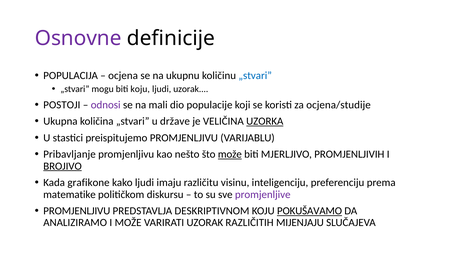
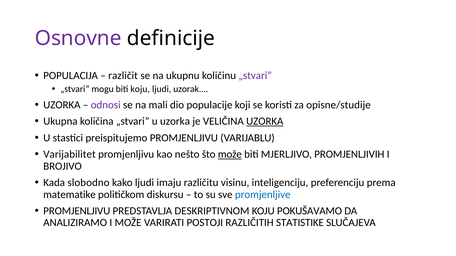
ocjena: ocjena -> različit
„stvari at (255, 76) colour: blue -> purple
POSTOJI at (62, 105): POSTOJI -> UZORKA
ocjena/studije: ocjena/studije -> opisne/studije
u države: države -> uzorka
Pribavljanje: Pribavljanje -> Varijabilitet
BROJIVO underline: present -> none
grafikone: grafikone -> slobodno
promjenljive colour: purple -> blue
POKUŠAVAMO underline: present -> none
VARIRATI UZORAK: UZORAK -> POSTOJI
MIJENJAJU: MIJENJAJU -> STATISTIKE
